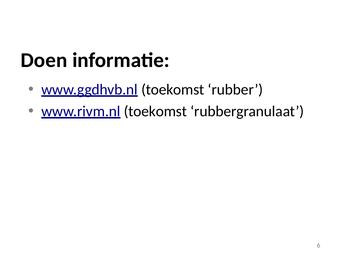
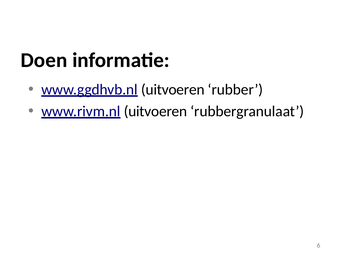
toekomst at (173, 89): toekomst -> uitvoeren
toekomst at (155, 111): toekomst -> uitvoeren
